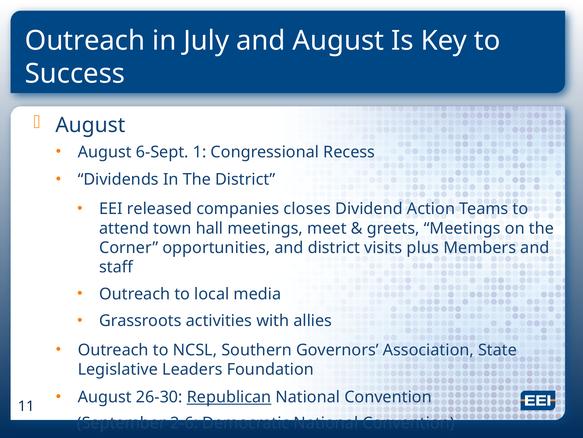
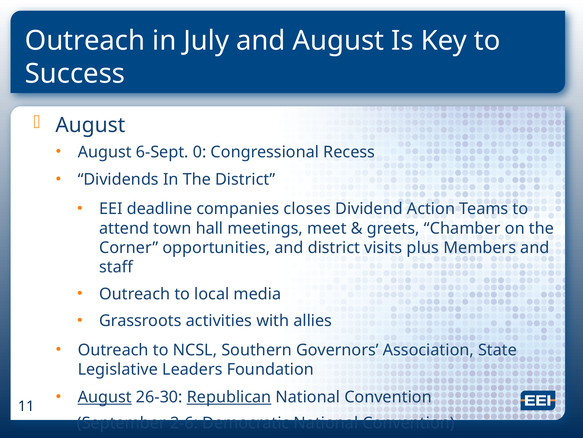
1: 1 -> 0
released: released -> deadline
greets Meetings: Meetings -> Chamber
August at (105, 396) underline: none -> present
